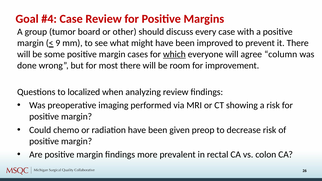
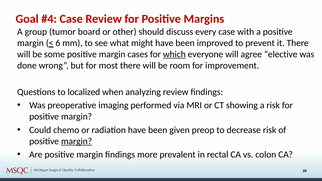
9: 9 -> 6
column: column -> elective
margin at (77, 141) underline: none -> present
